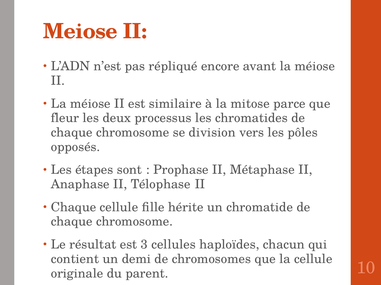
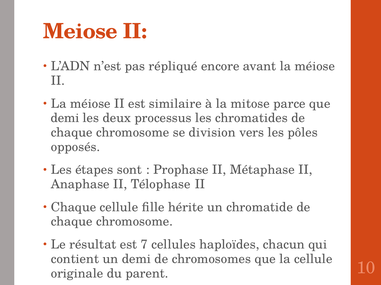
fleur at (65, 118): fleur -> demi
3: 3 -> 7
